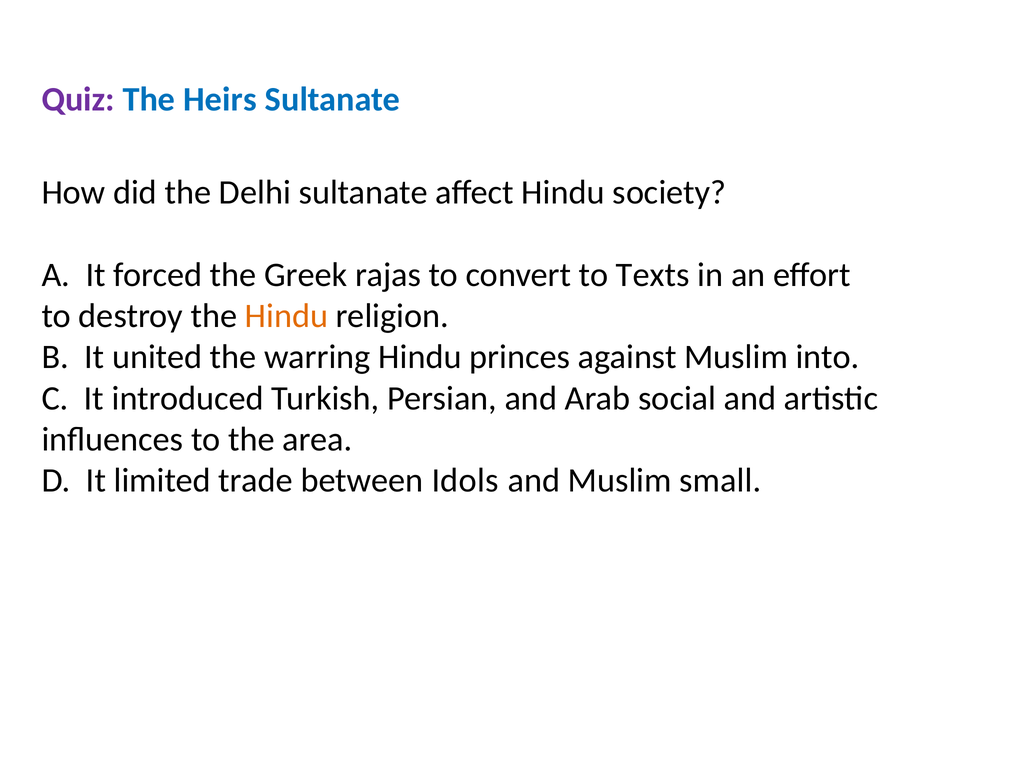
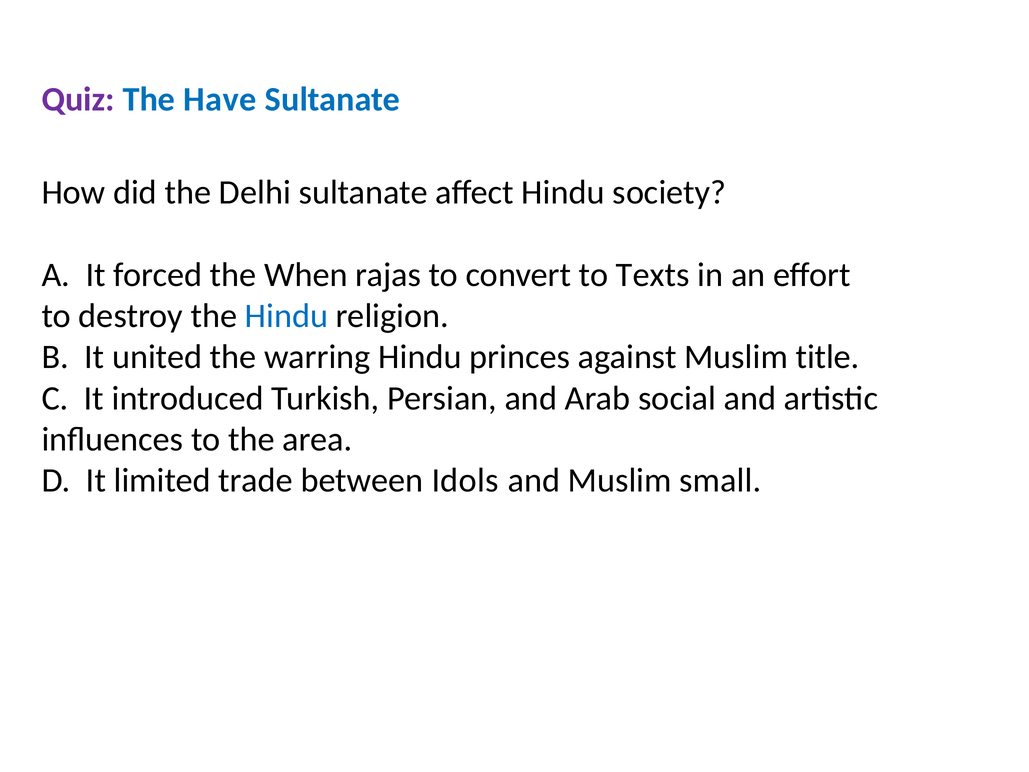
Heirs: Heirs -> Have
Greek: Greek -> When
Hindu at (287, 316) colour: orange -> blue
into: into -> title
